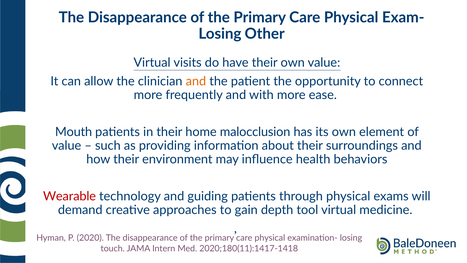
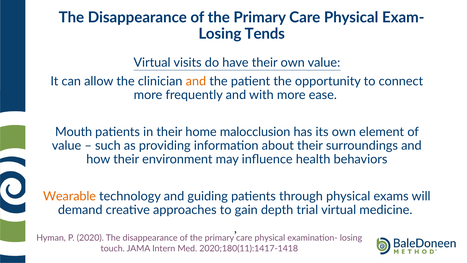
Other: Other -> Tends
Wearable colour: red -> orange
tool: tool -> trial
